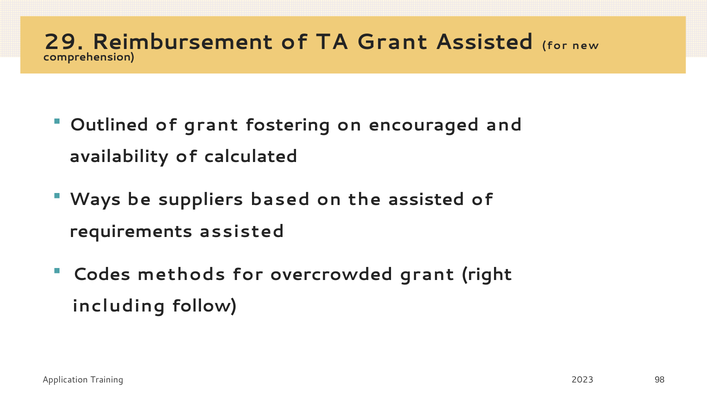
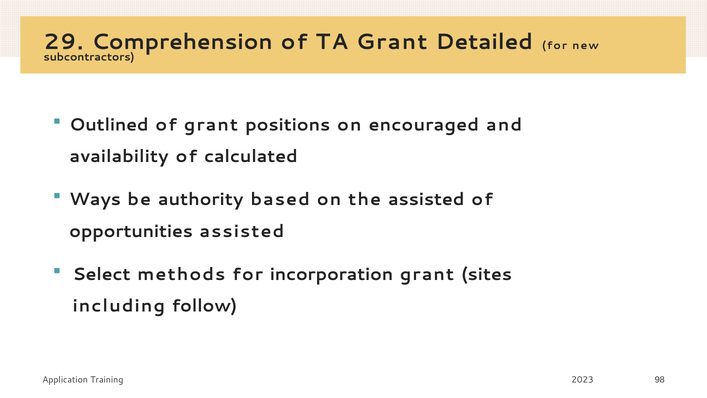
Reimbursement: Reimbursement -> Comprehension
Grant Assisted: Assisted -> Detailed
comprehension: comprehension -> subcontractors
fostering: fostering -> positions
suppliers: suppliers -> authority
requirements: requirements -> opportunities
Codes: Codes -> Select
overcrowded: overcrowded -> incorporation
right: right -> sites
